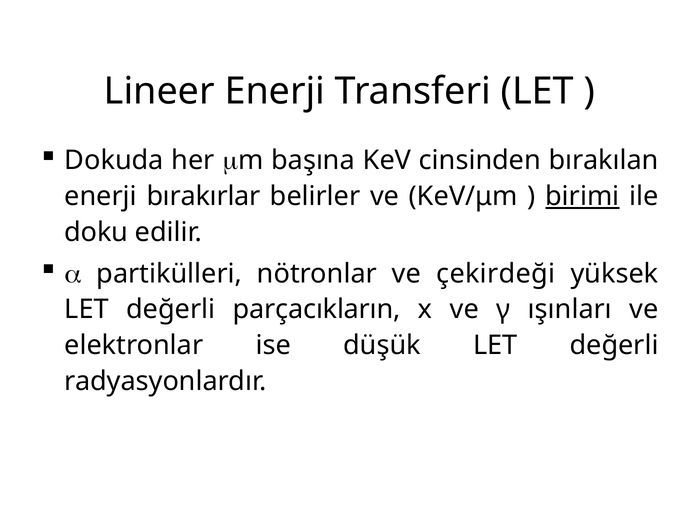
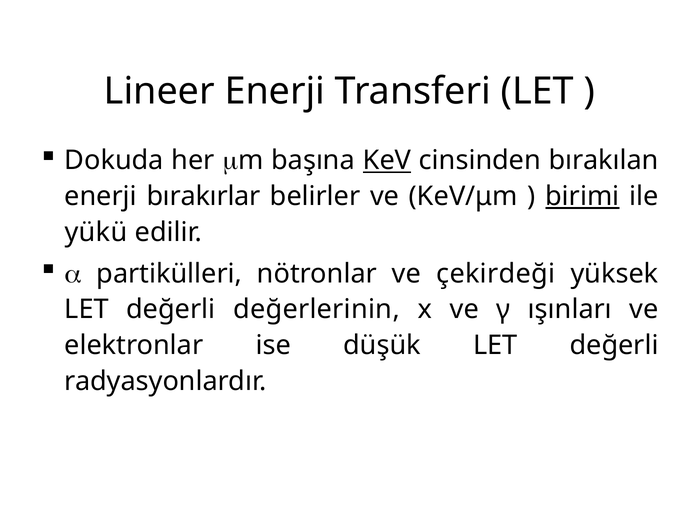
KeV underline: none -> present
doku: doku -> yükü
parçacıkların: parçacıkların -> değerlerinin
